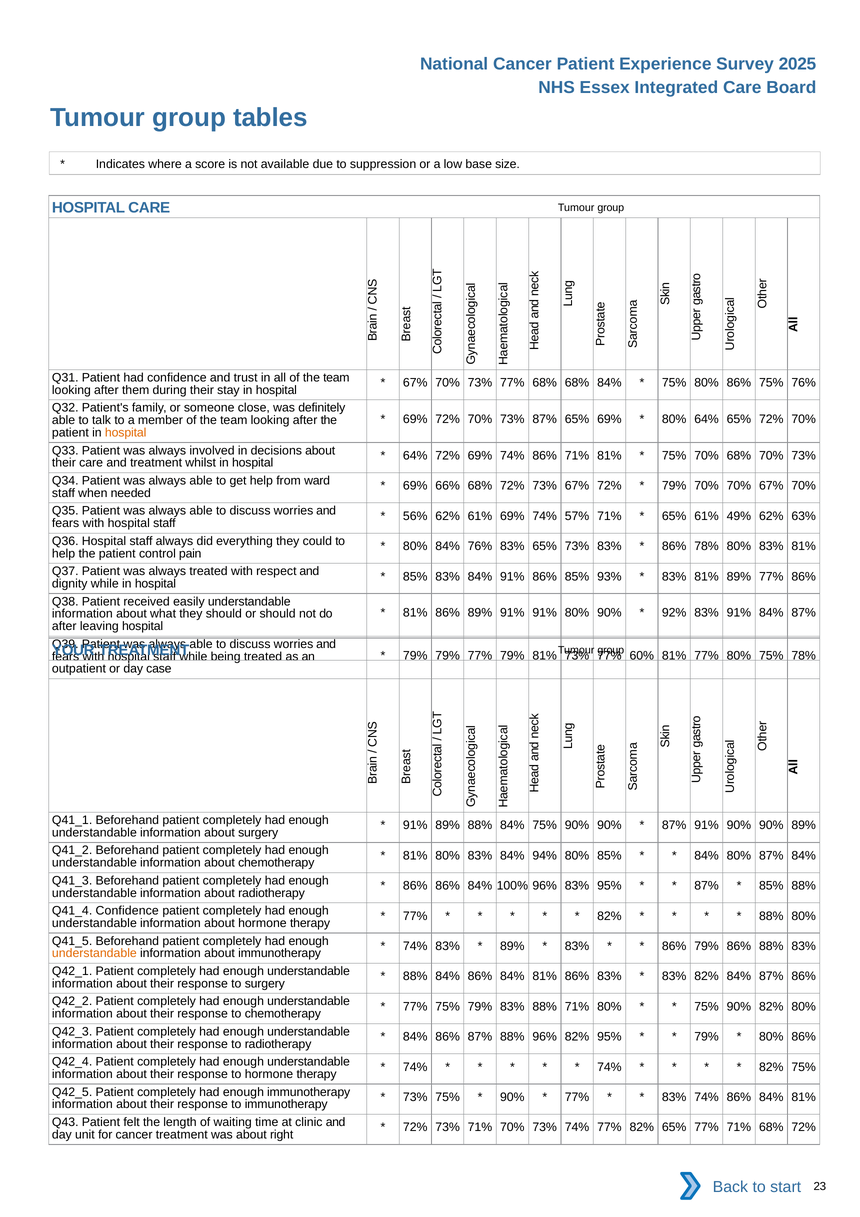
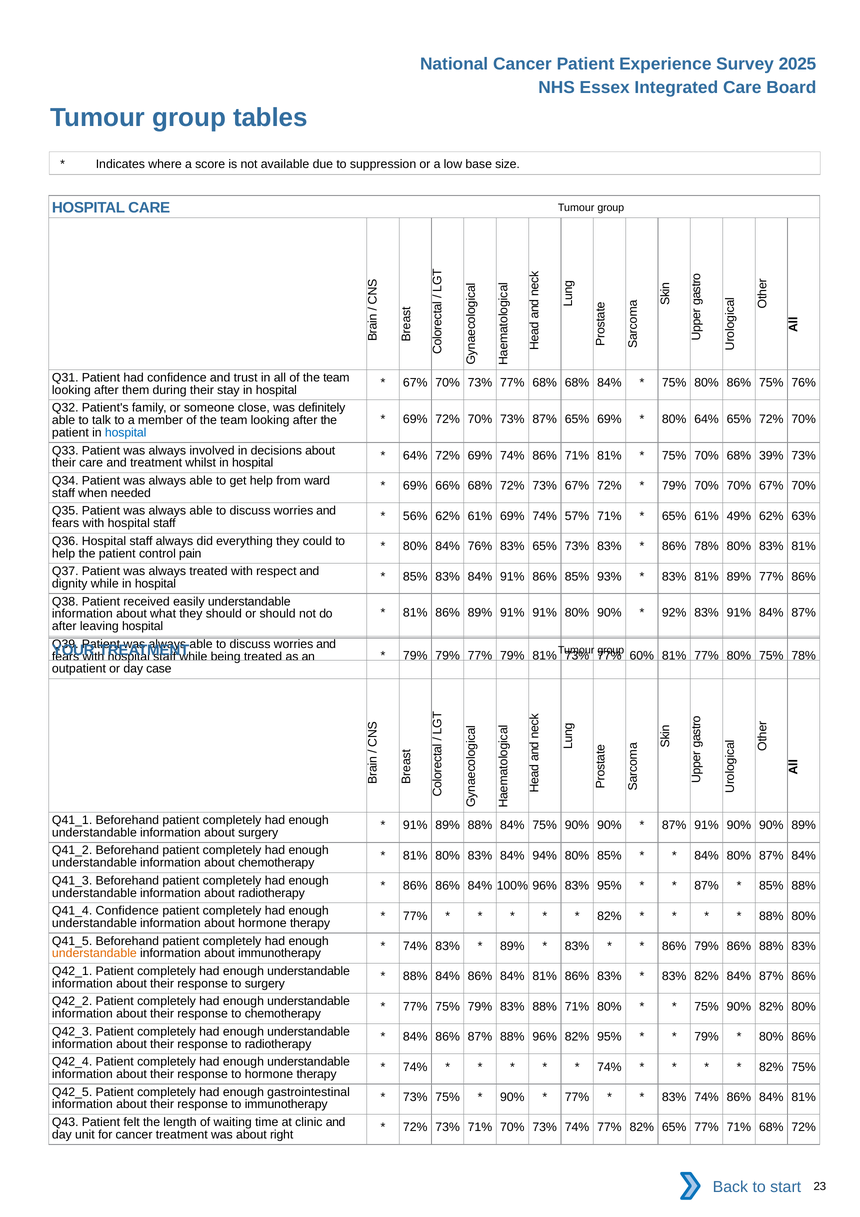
hospital at (126, 433) colour: orange -> blue
68% 70%: 70% -> 39%
enough immunotherapy: immunotherapy -> gastrointestinal
